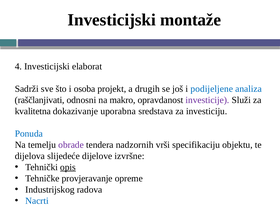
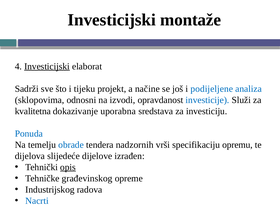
Investicijski at (47, 66) underline: none -> present
osoba: osoba -> tijeku
drugih: drugih -> načine
raščlanjivati: raščlanjivati -> sklopovima
makro: makro -> izvodi
investicije colour: purple -> blue
obrade colour: purple -> blue
objektu: objektu -> opremu
izvršne: izvršne -> izrađen
provjeravanje: provjeravanje -> građevinskog
